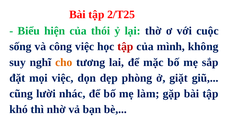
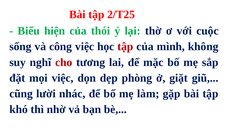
cho colour: orange -> red
